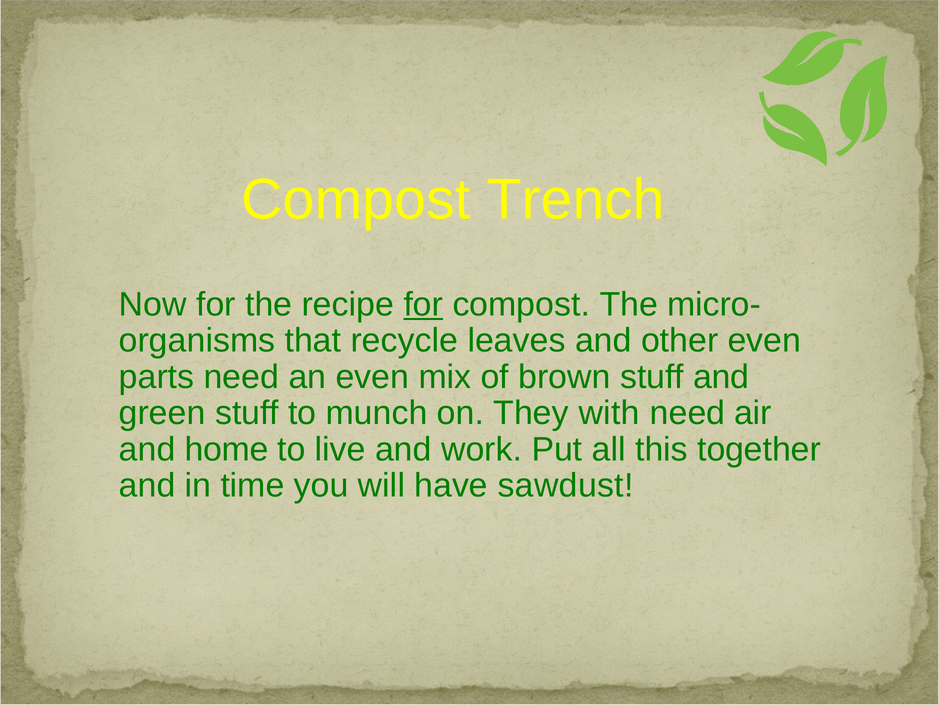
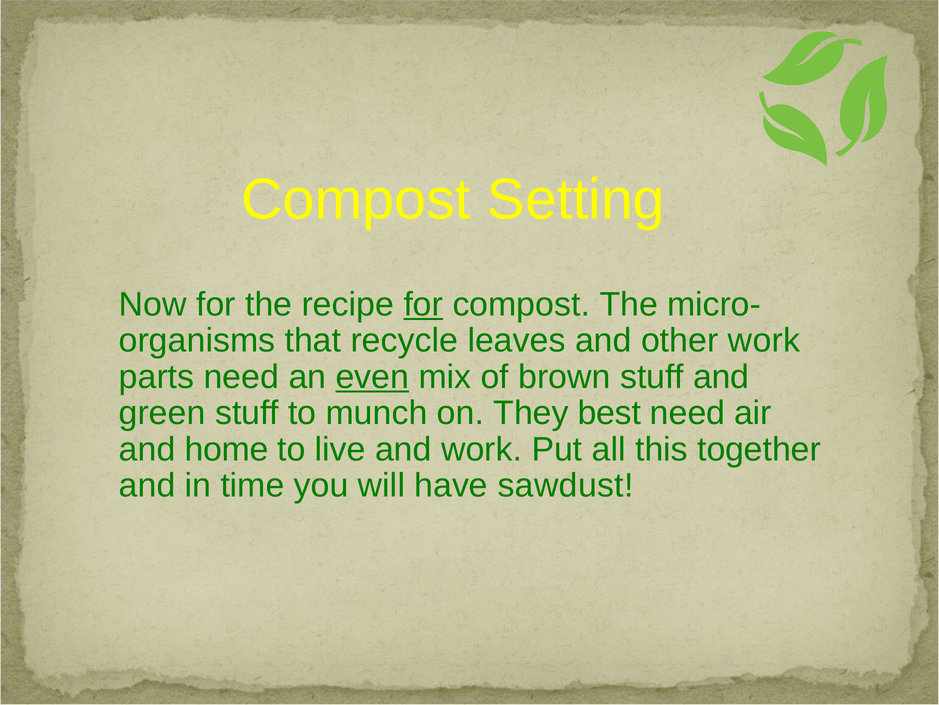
Trench: Trench -> Setting
other even: even -> work
even at (372, 377) underline: none -> present
with: with -> best
